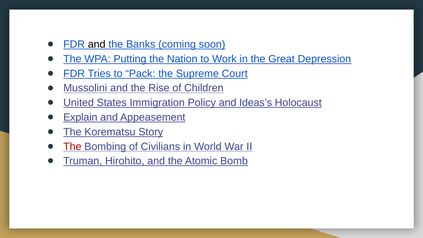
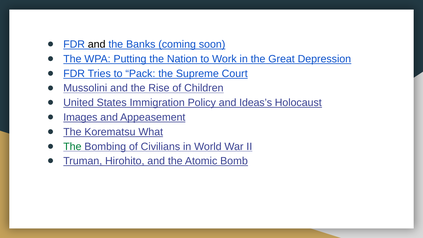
Explain: Explain -> Images
Story: Story -> What
The at (72, 146) colour: red -> green
